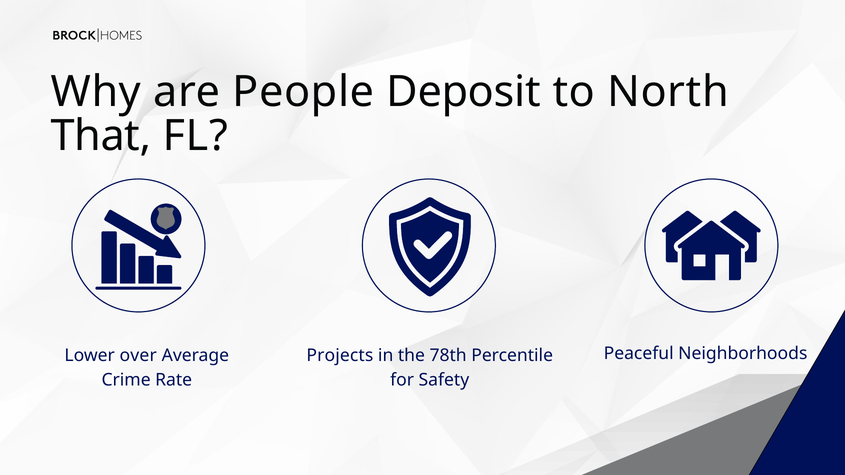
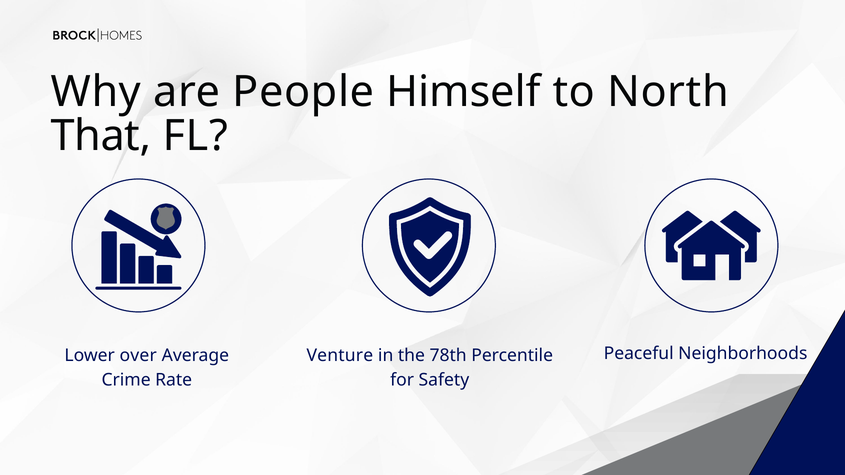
Deposit: Deposit -> Himself
Projects: Projects -> Venture
